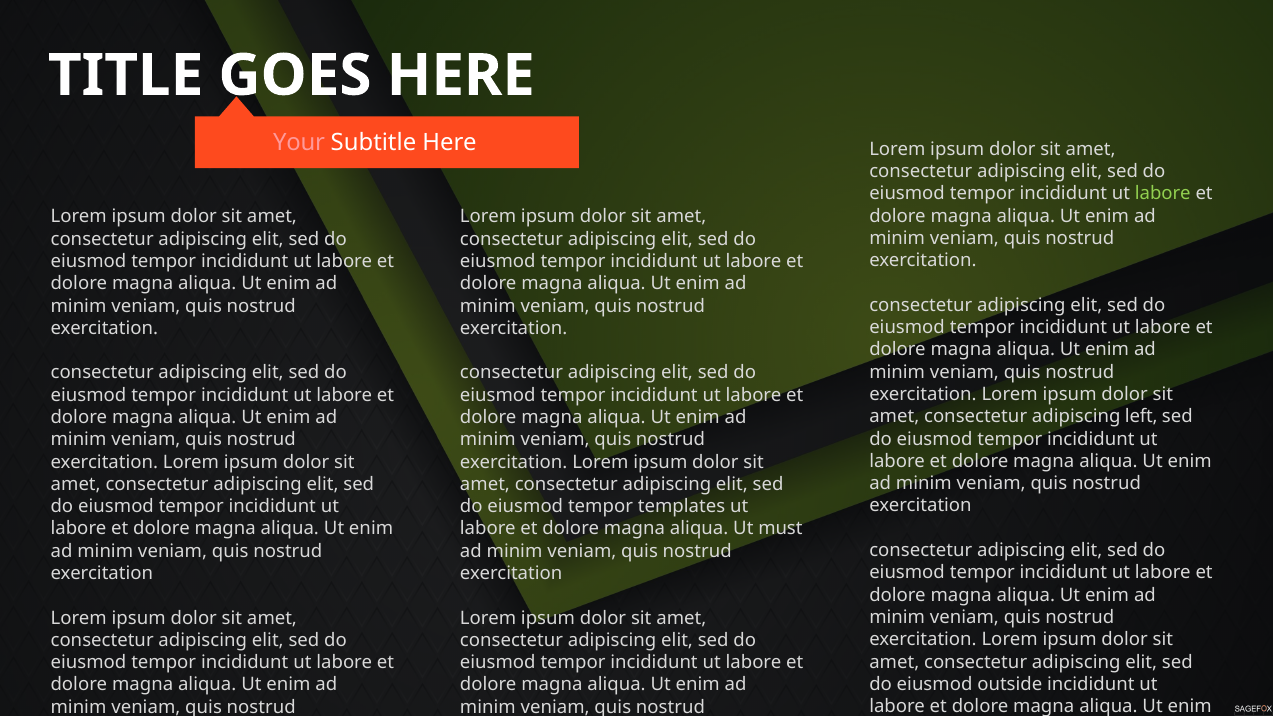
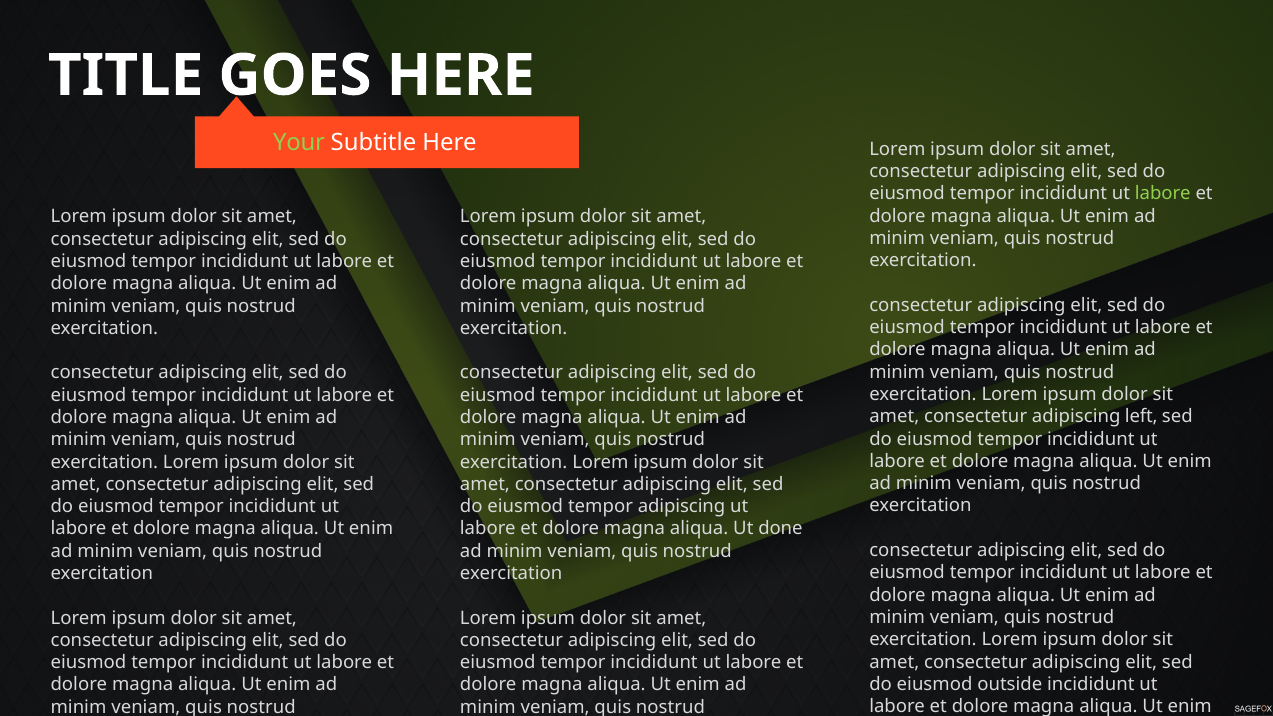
Your colour: pink -> light green
tempor templates: templates -> adipiscing
must: must -> done
